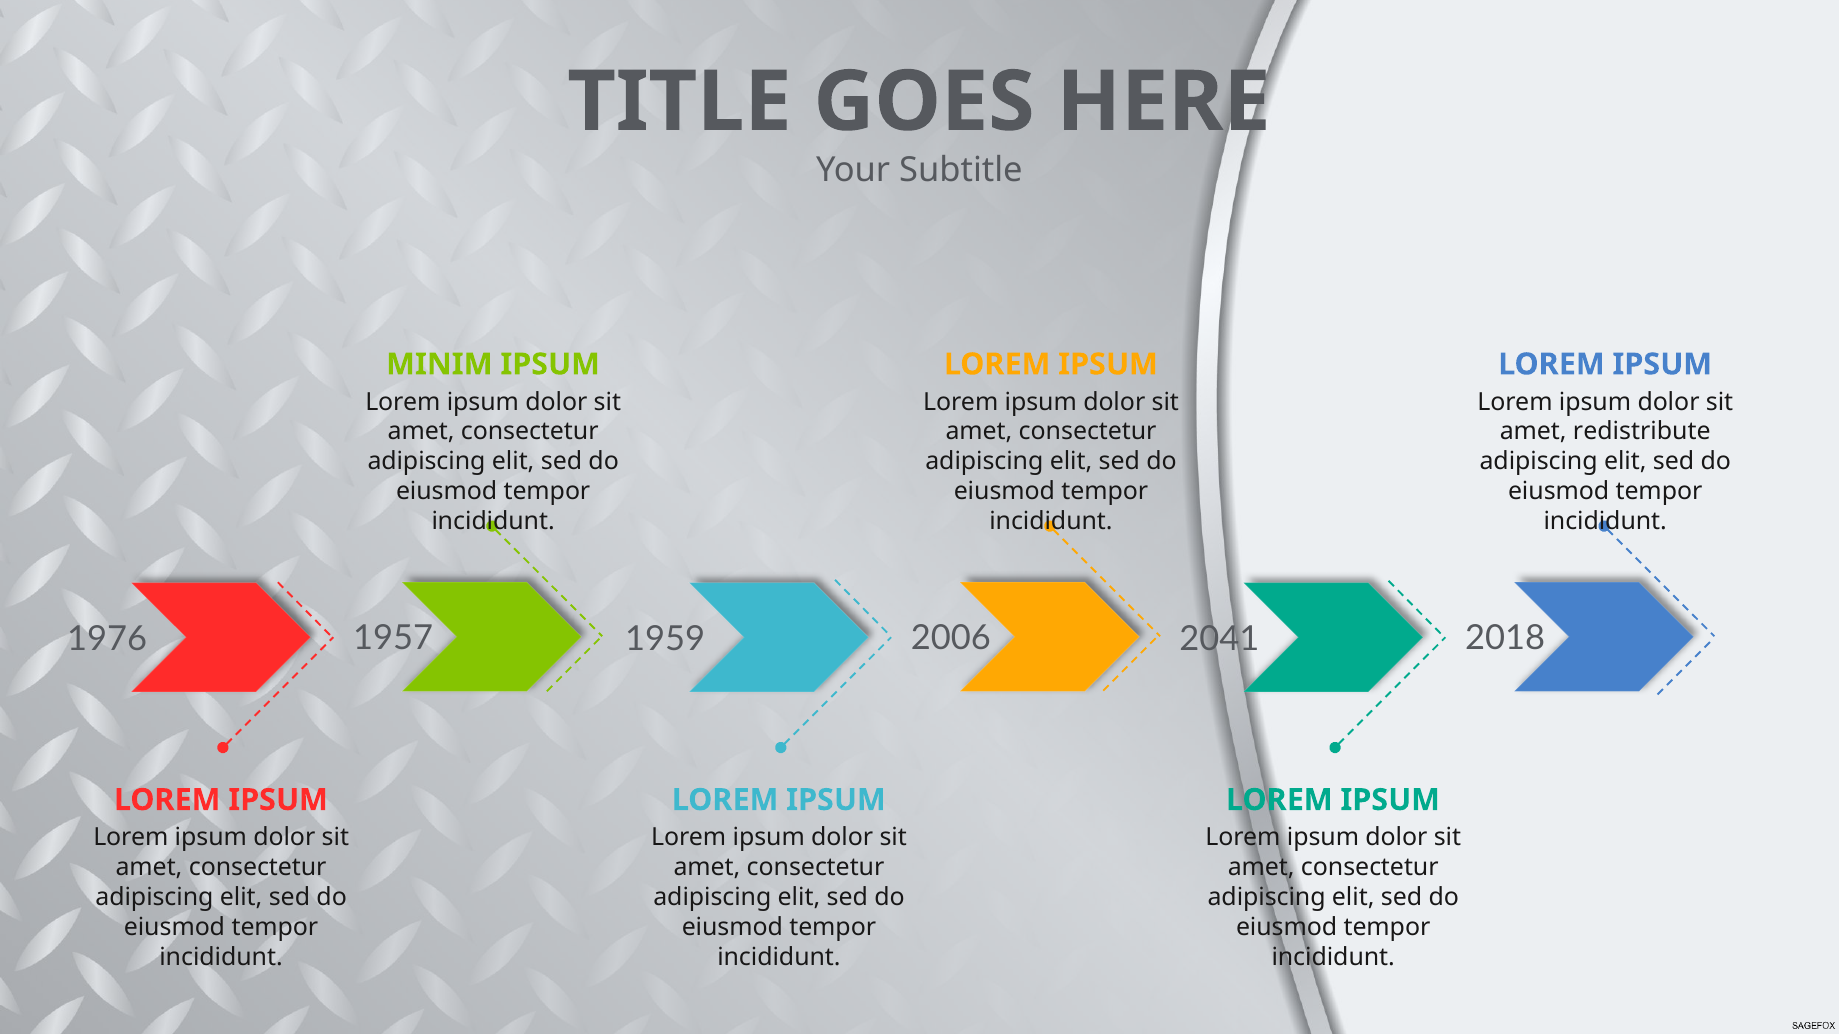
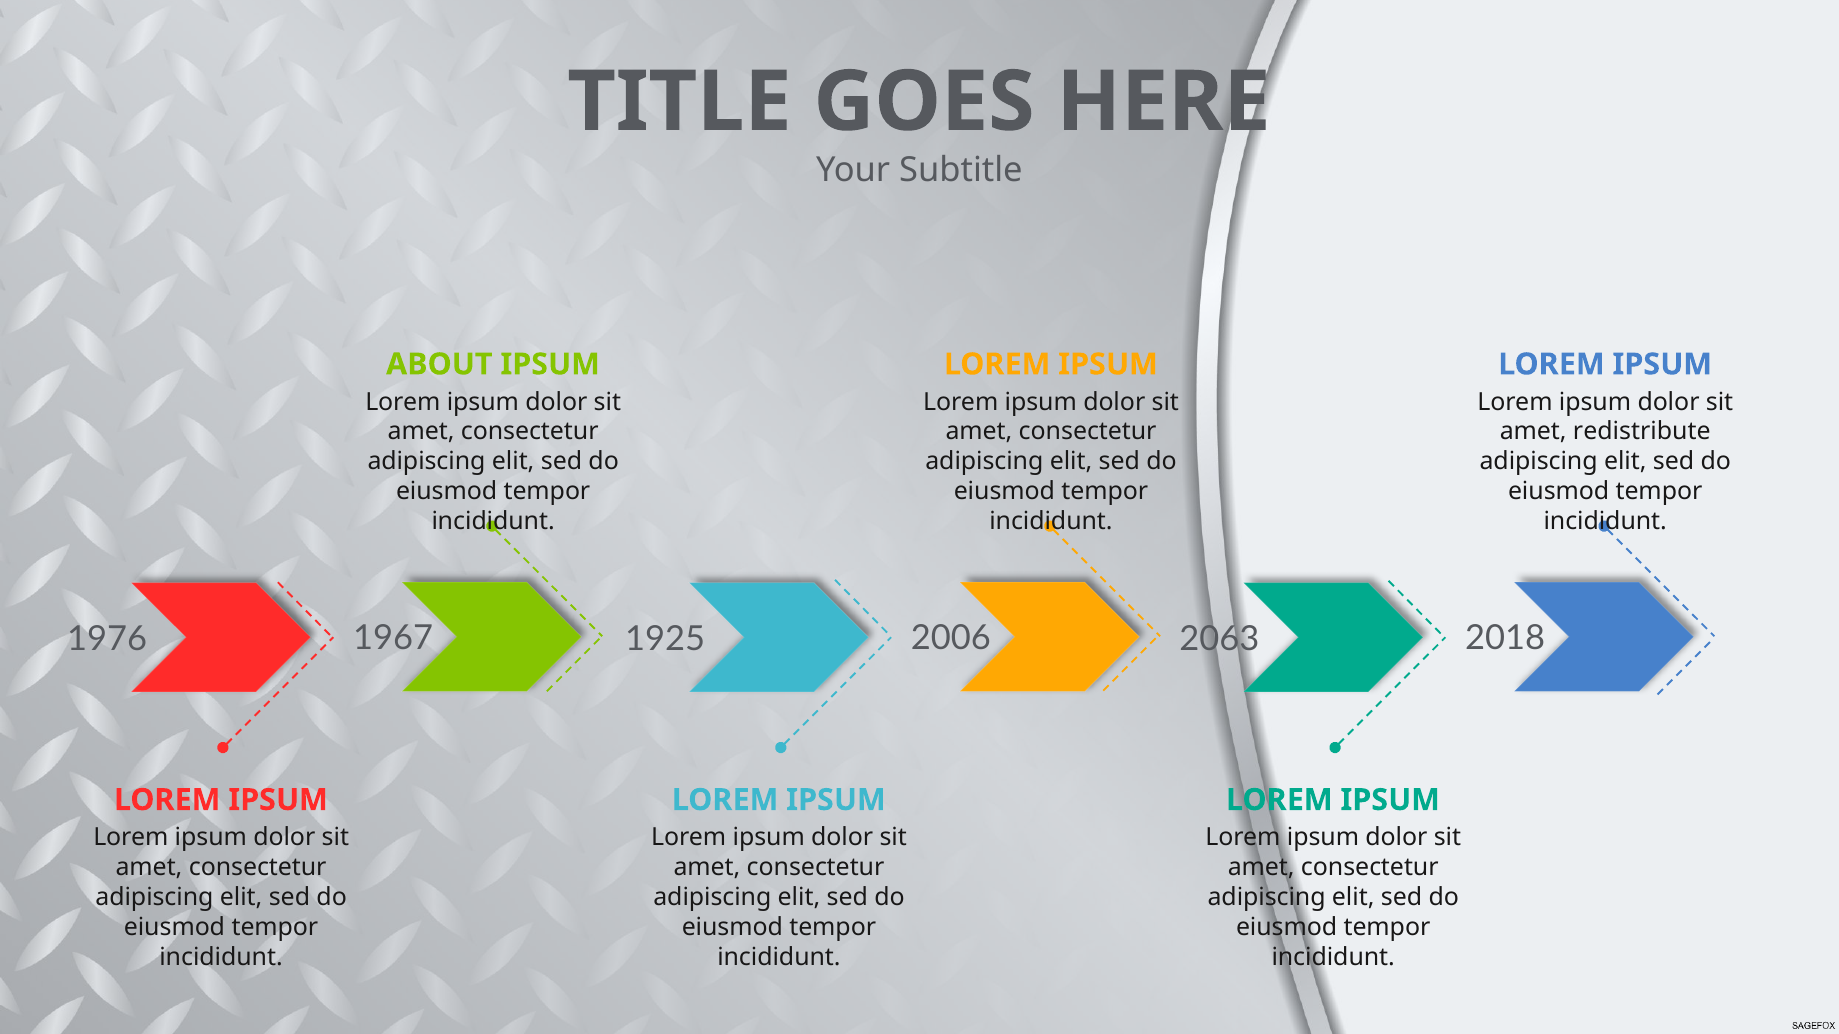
MINIM: MINIM -> ABOUT
1957: 1957 -> 1967
1959: 1959 -> 1925
2041: 2041 -> 2063
